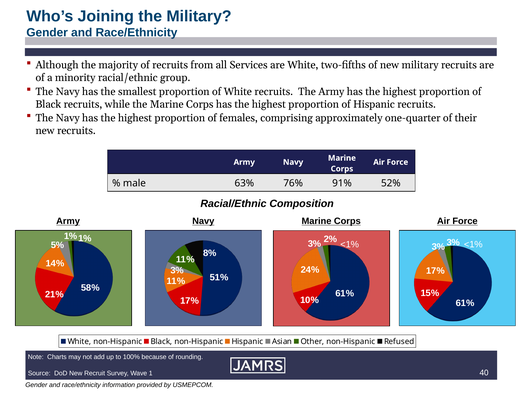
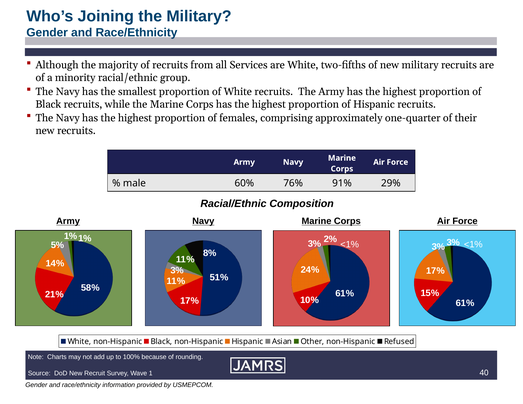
63%: 63% -> 60%
52%: 52% -> 29%
